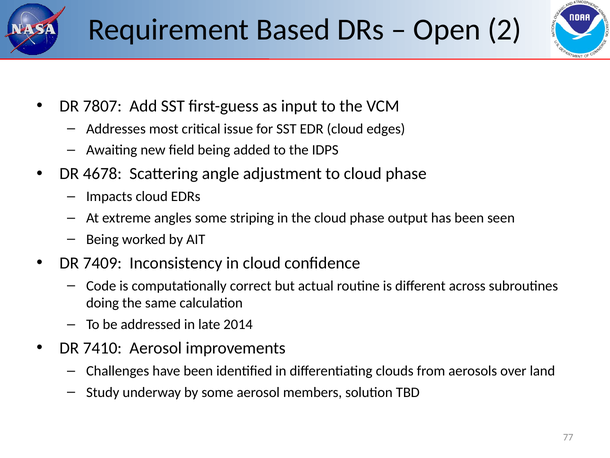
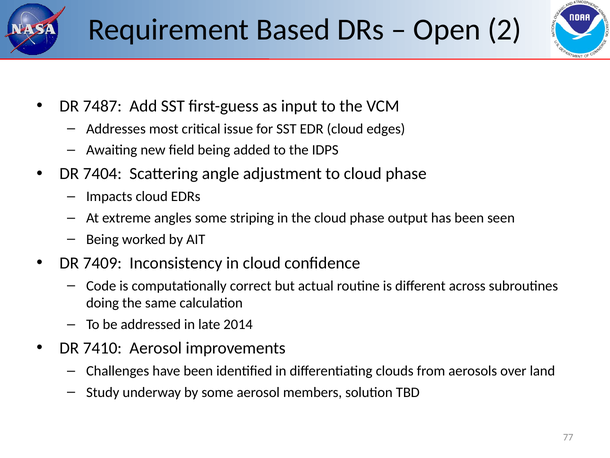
7807: 7807 -> 7487
4678: 4678 -> 7404
